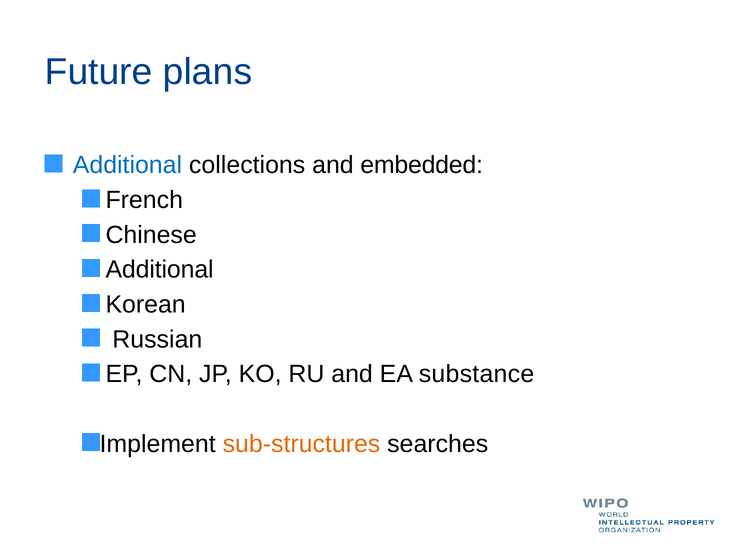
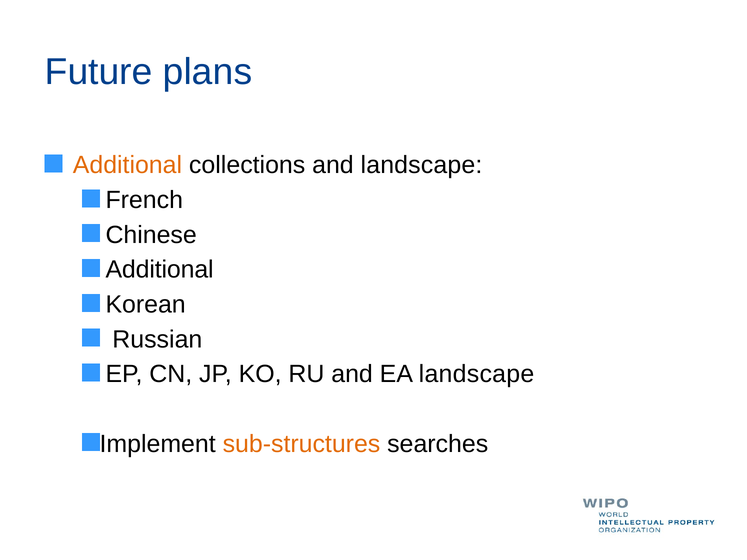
Additional at (127, 165) colour: blue -> orange
and embedded: embedded -> landscape
EA substance: substance -> landscape
